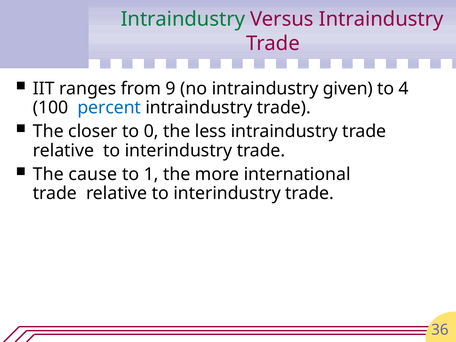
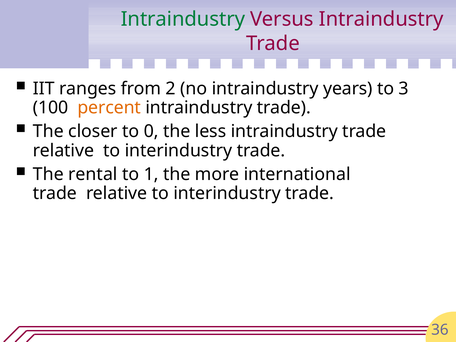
9: 9 -> 2
given: given -> years
4: 4 -> 3
percent colour: blue -> orange
cause: cause -> rental
